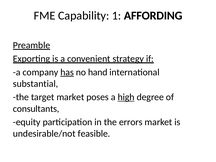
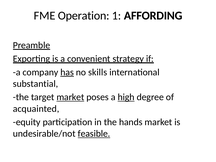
Capability: Capability -> Operation
hand: hand -> skills
market at (70, 97) underline: none -> present
consultants: consultants -> acquainted
errors: errors -> hands
feasible underline: none -> present
